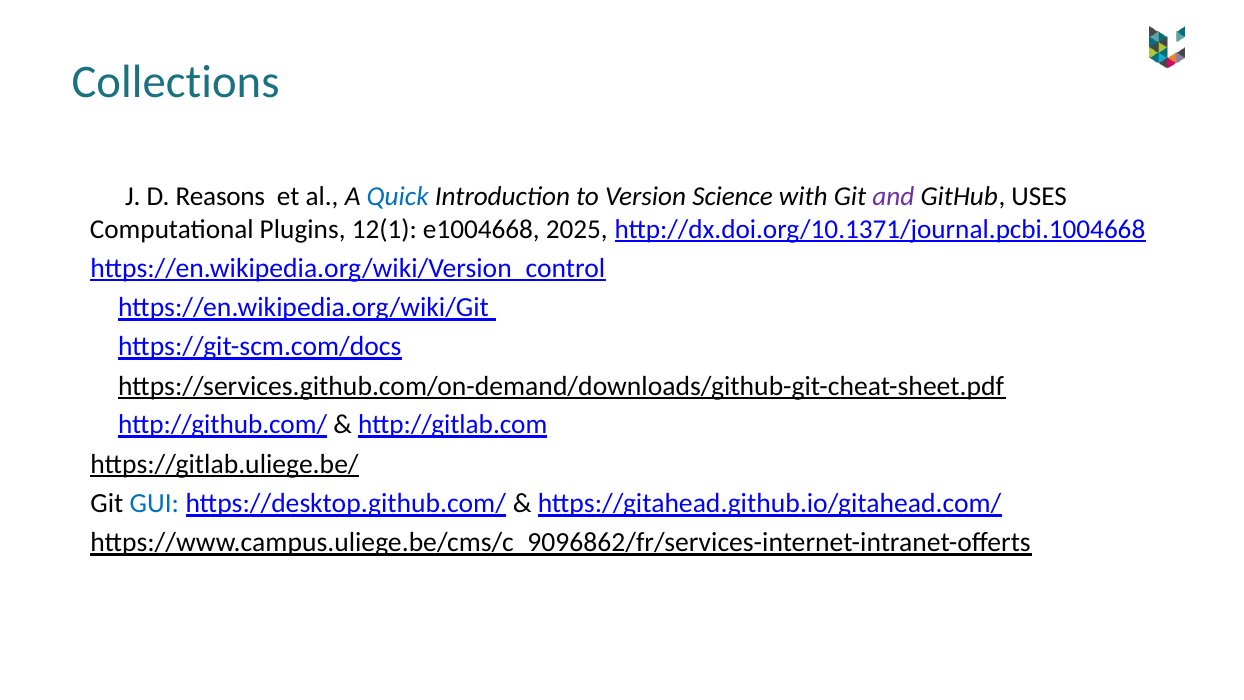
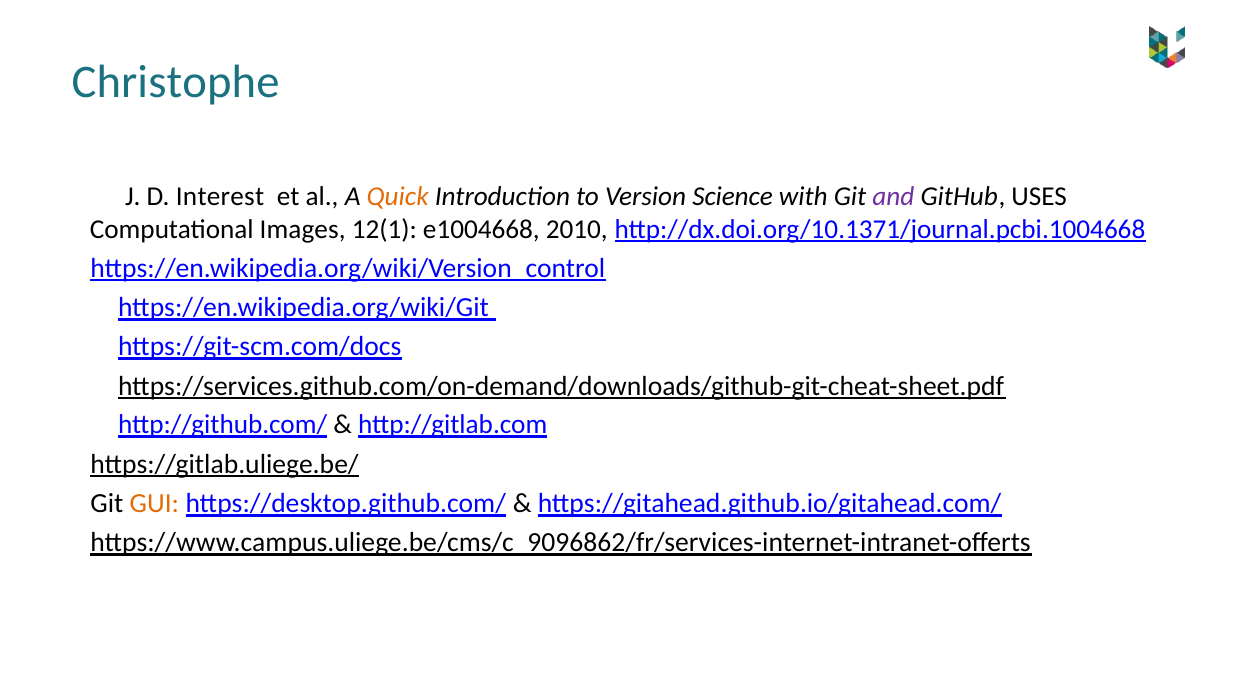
Collections: Collections -> Christophe
Reasons: Reasons -> Interest
Quick colour: blue -> orange
Plugins: Plugins -> Images
2025: 2025 -> 2010
GUI colour: blue -> orange
